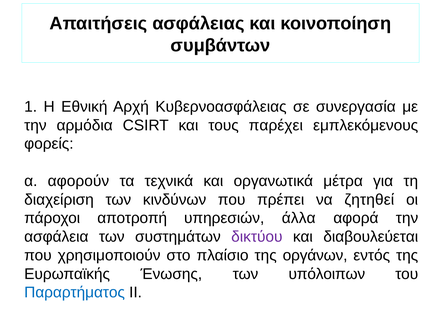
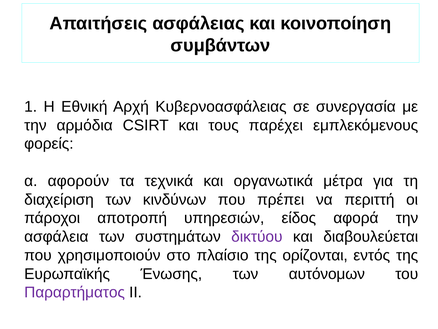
ζητηθεί: ζητηθεί -> περιττή
άλλα: άλλα -> είδος
οργάνων: οργάνων -> ορίζονται
υπόλοιπων: υπόλοιπων -> αυτόνομων
Παραρτήματος colour: blue -> purple
